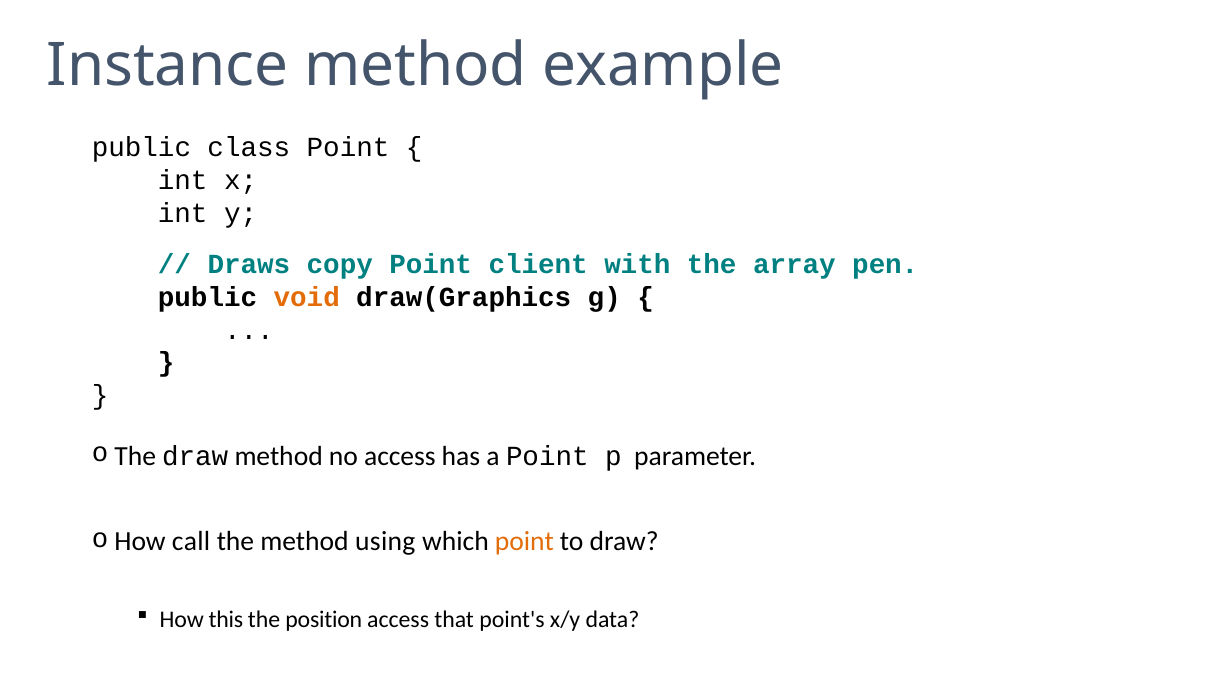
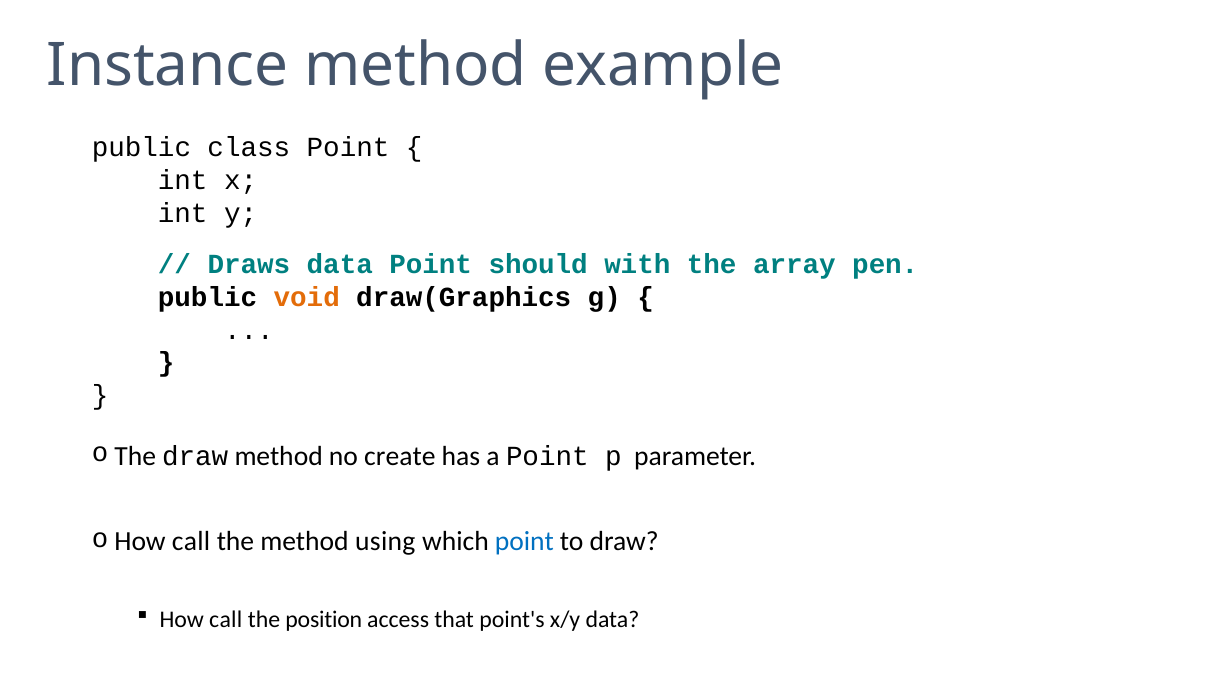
Draws copy: copy -> data
client: client -> should
no access: access -> create
point at (524, 542) colour: orange -> blue
this at (226, 619): this -> call
